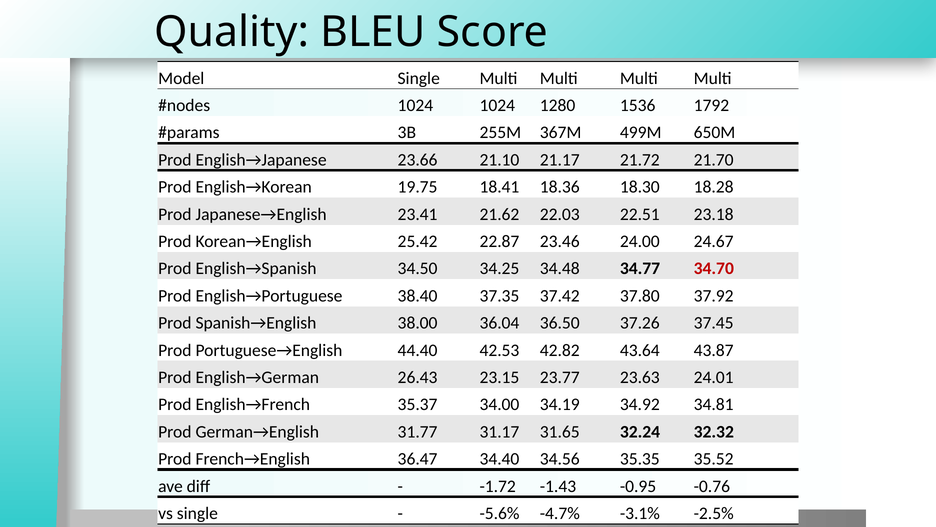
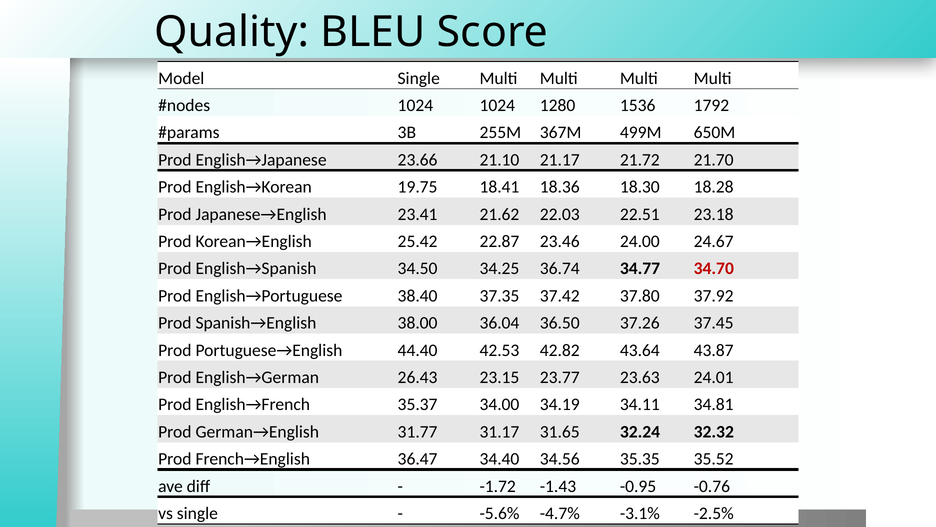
34.48: 34.48 -> 36.74
34.92: 34.92 -> 34.11
